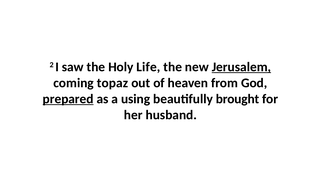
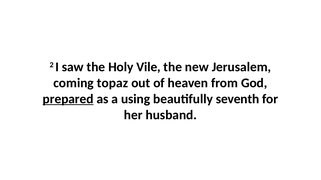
Life: Life -> Vile
Jerusalem underline: present -> none
brought: brought -> seventh
